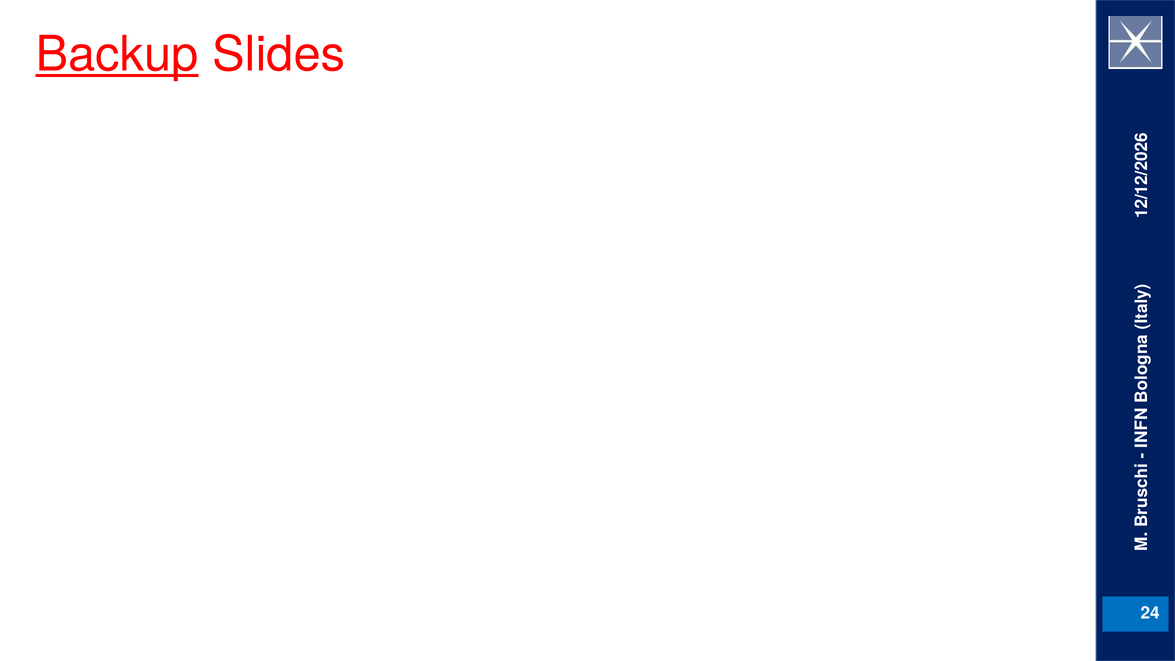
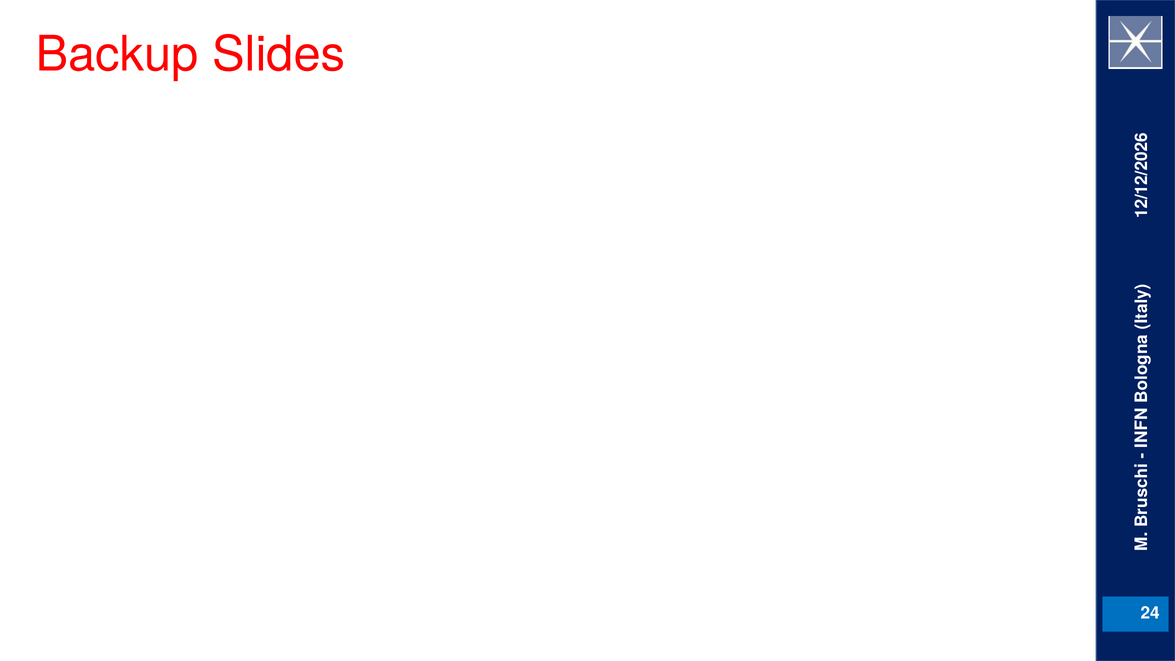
Backup underline: present -> none
